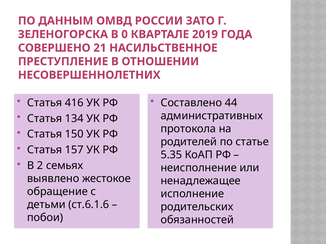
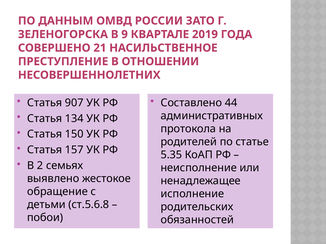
0: 0 -> 9
416: 416 -> 907
ст.6.1.6: ст.6.1.6 -> ст.5.6.8
